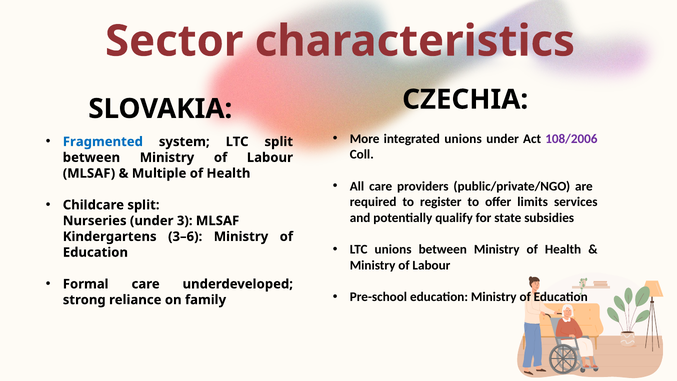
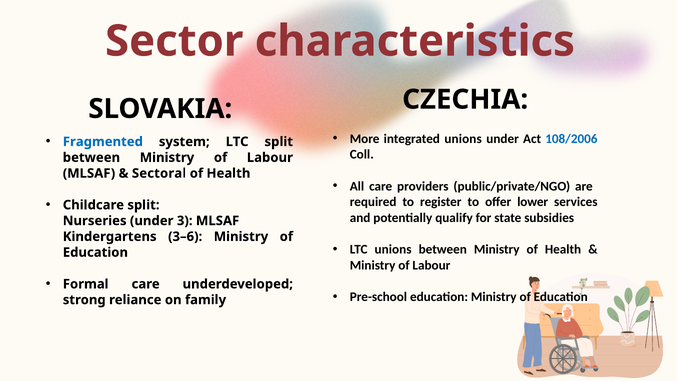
108/2006 colour: purple -> blue
Multiple: Multiple -> Sectoral
limits: limits -> lower
